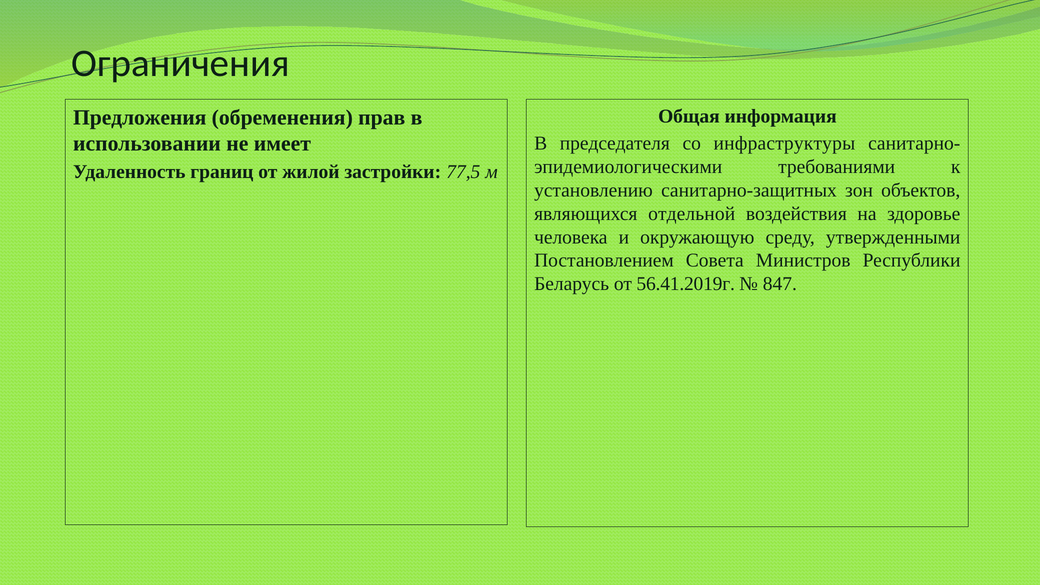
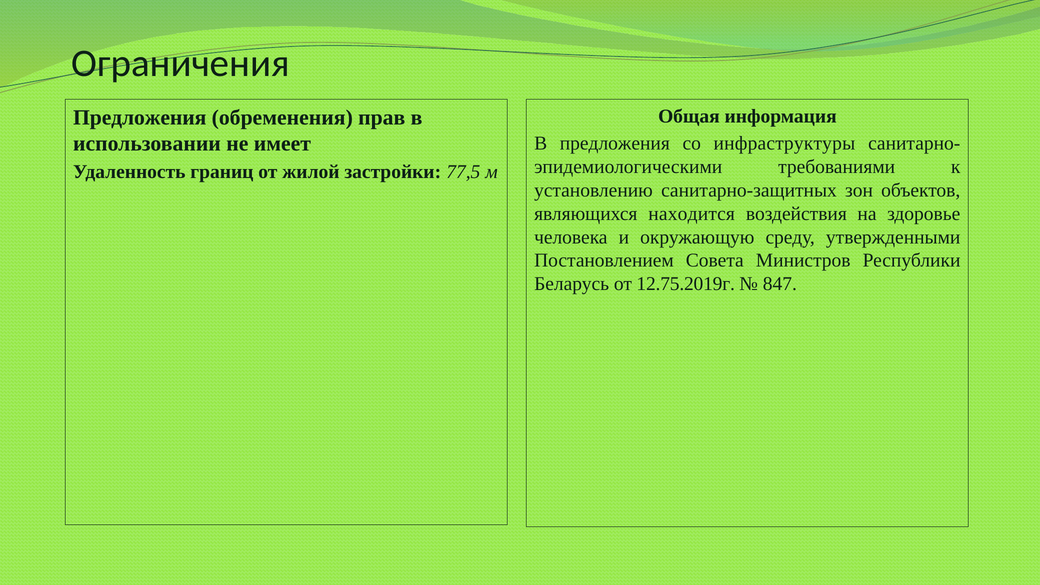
В председателя: председателя -> предложения
отдельной: отдельной -> находится
56.41.2019г: 56.41.2019г -> 12.75.2019г
